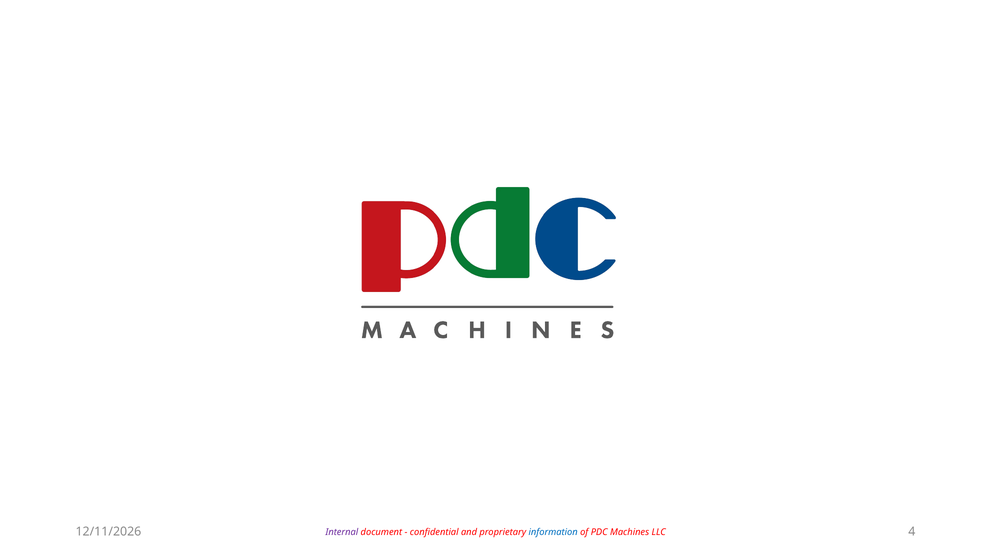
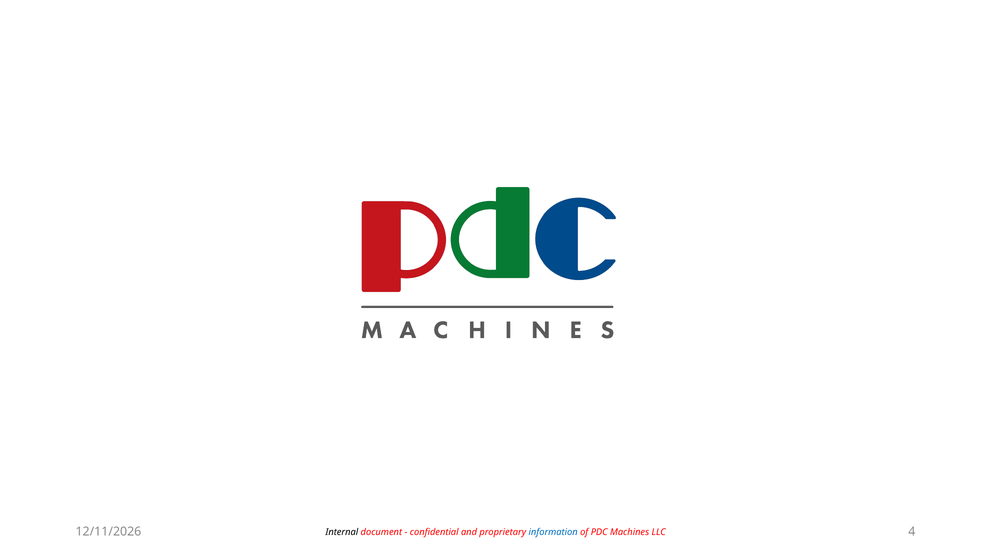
Internal colour: purple -> black
